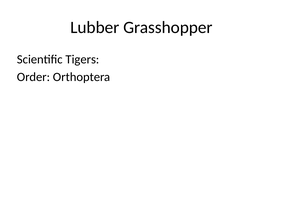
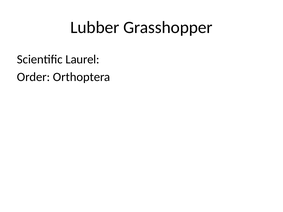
Tigers: Tigers -> Laurel
